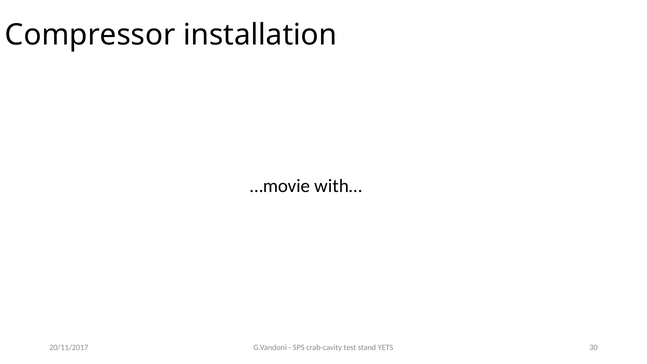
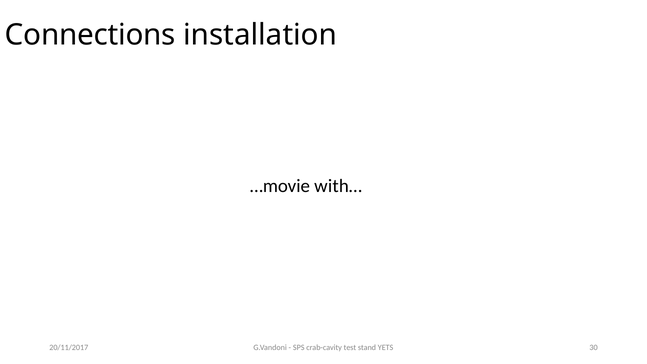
Compressor: Compressor -> Connections
